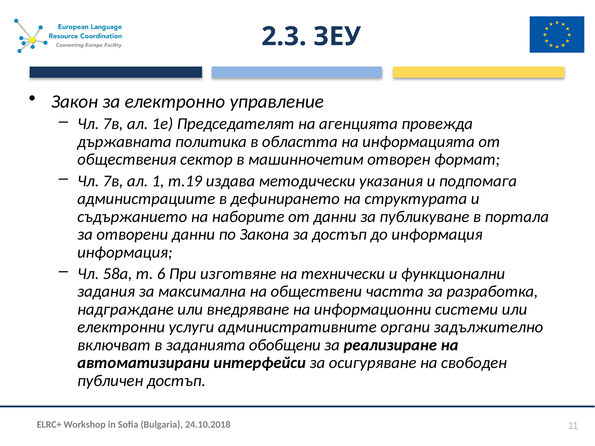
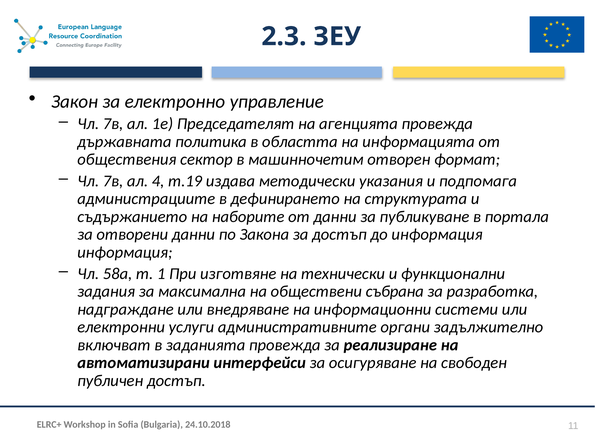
1: 1 -> 4
6: 6 -> 1
частта: частта -> събрана
заданията обобщени: обобщени -> провежда
